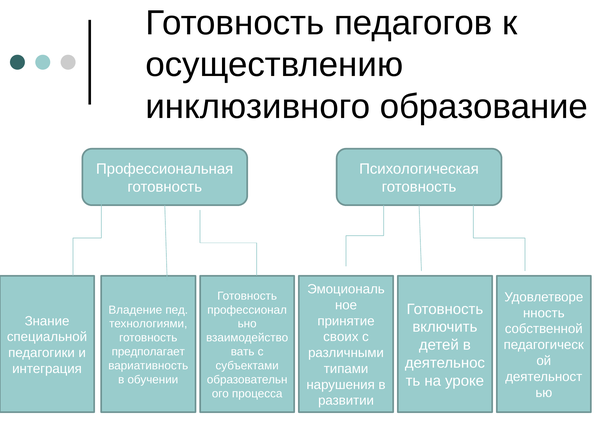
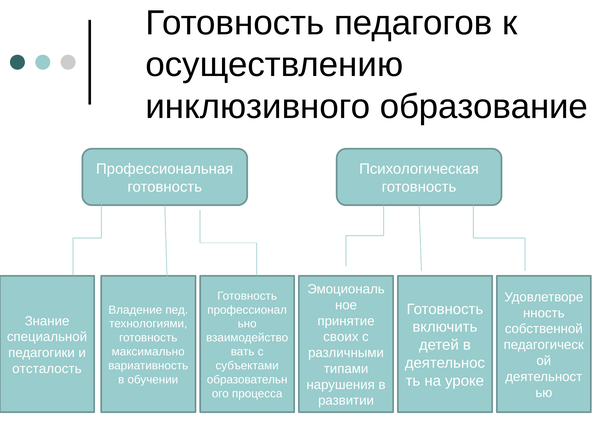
предполагает: предполагает -> максимально
интеграция: интеграция -> отсталость
